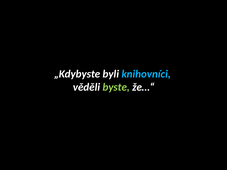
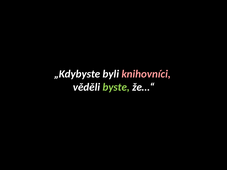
knihovníci colour: light blue -> pink
